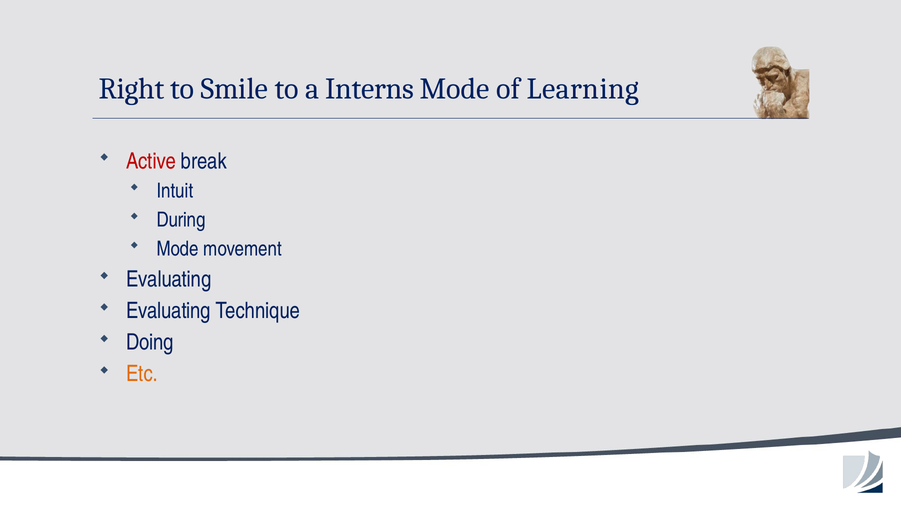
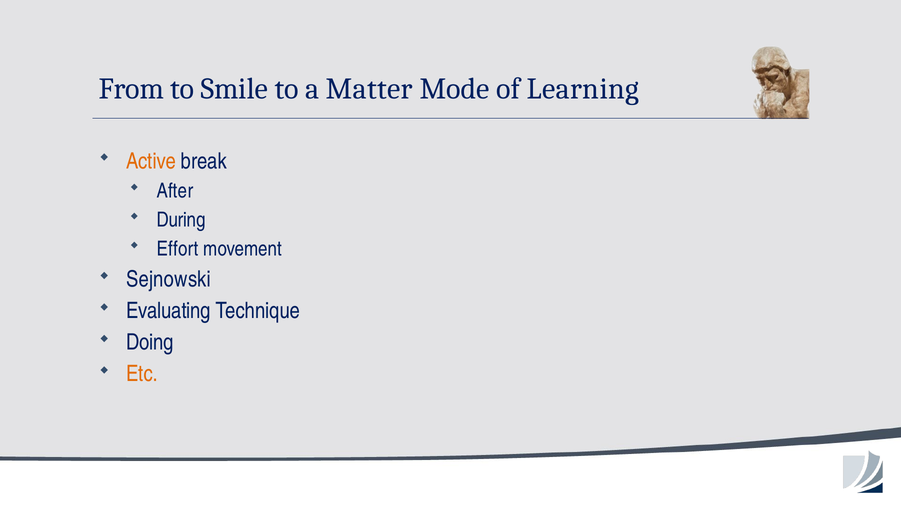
Right: Right -> From
Interns: Interns -> Matter
Active colour: red -> orange
Intuit: Intuit -> After
Mode at (178, 249): Mode -> Effort
Evaluating at (169, 279): Evaluating -> Sejnowski
